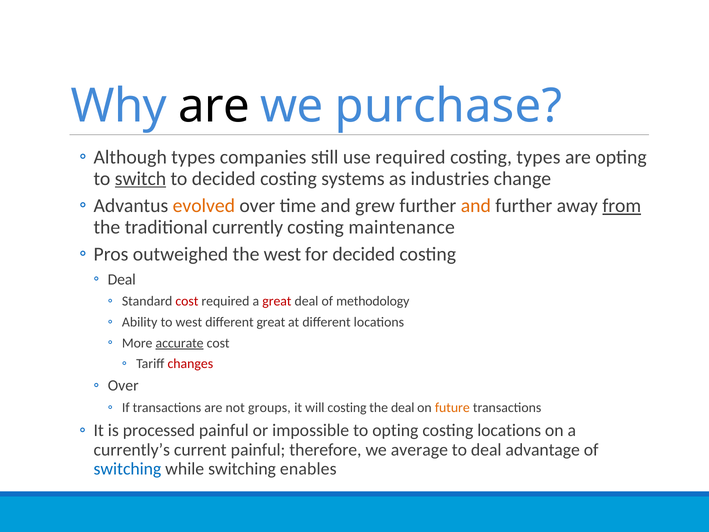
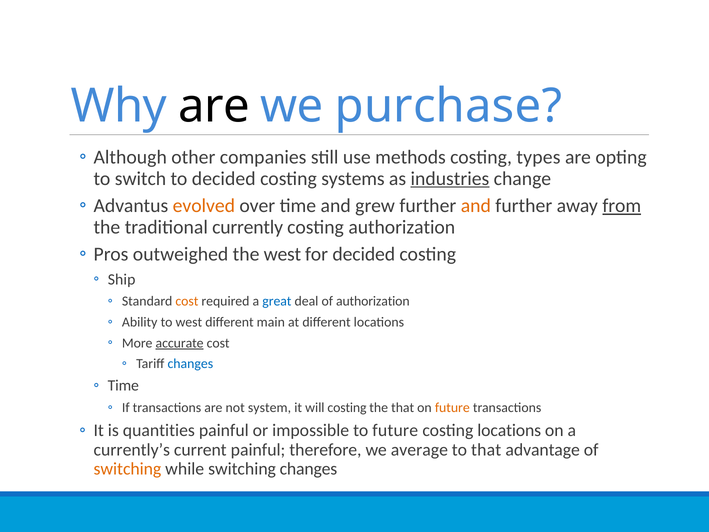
Although types: types -> other
use required: required -> methods
switch underline: present -> none
industries underline: none -> present
costing maintenance: maintenance -> authorization
Deal at (122, 279): Deal -> Ship
cost at (187, 301) colour: red -> orange
great at (277, 301) colour: red -> blue
of methodology: methodology -> authorization
different great: great -> main
changes at (190, 364) colour: red -> blue
Over at (123, 386): Over -> Time
groups: groups -> system
the deal: deal -> that
processed: processed -> quantities
to opting: opting -> future
to deal: deal -> that
switching at (127, 469) colour: blue -> orange
switching enables: enables -> changes
